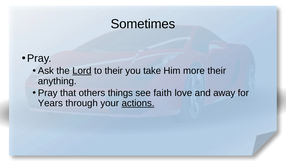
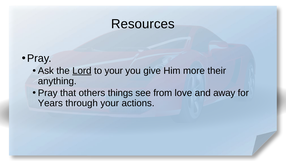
Sometimes: Sometimes -> Resources
to their: their -> your
take: take -> give
faith: faith -> from
actions underline: present -> none
